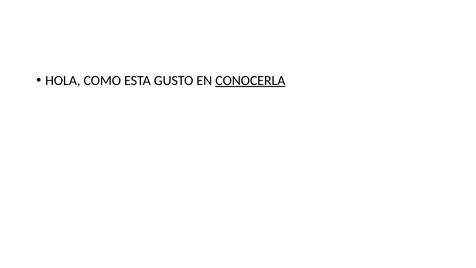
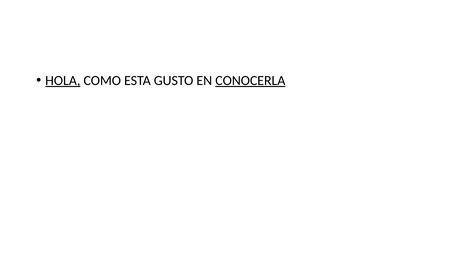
HOLA underline: none -> present
